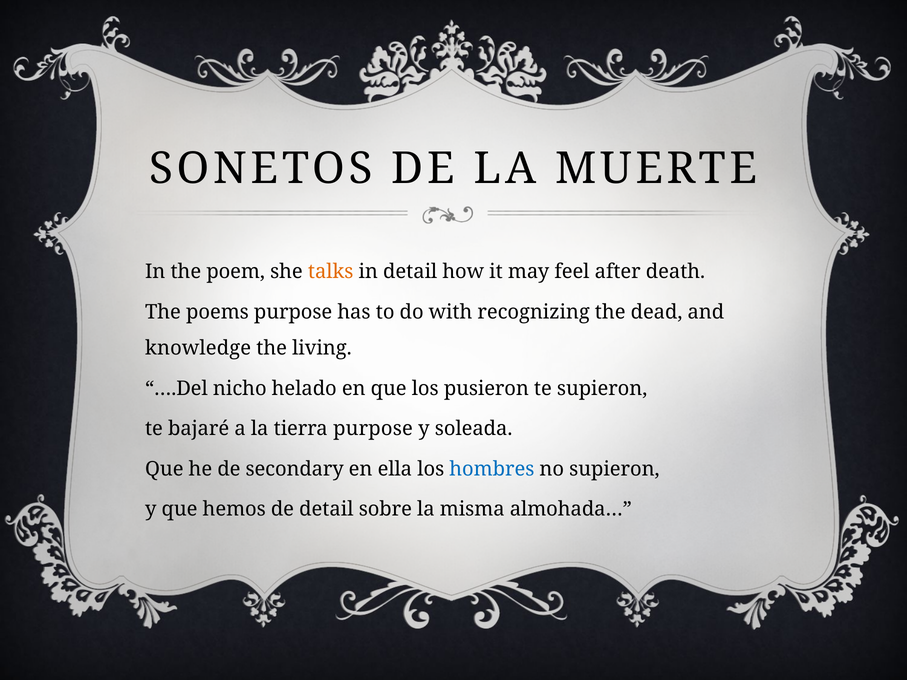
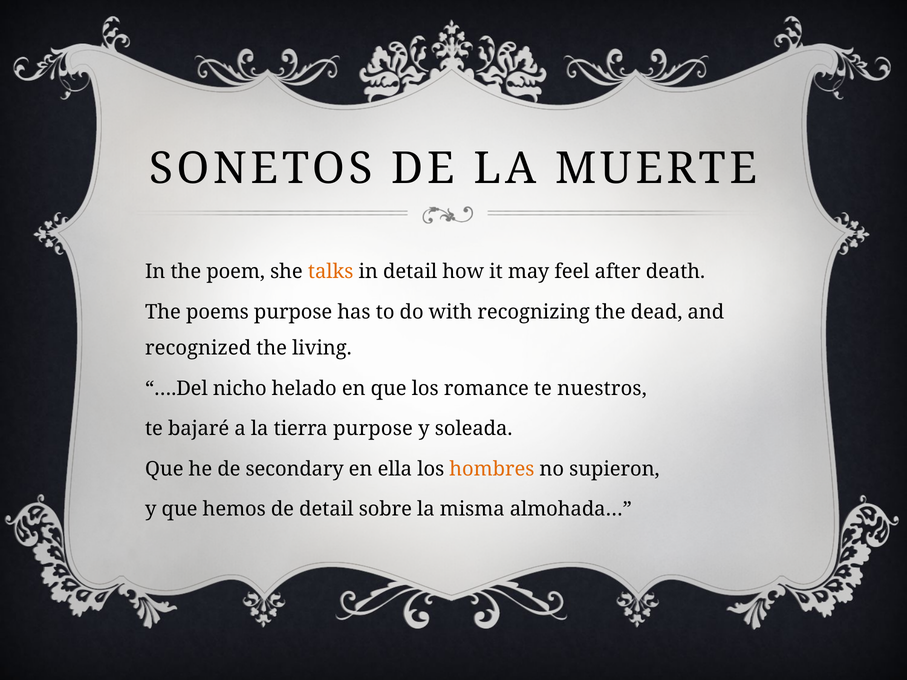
knowledge: knowledge -> recognized
pusieron: pusieron -> romance
te supieron: supieron -> nuestros
hombres colour: blue -> orange
